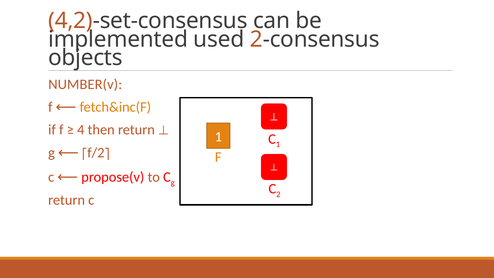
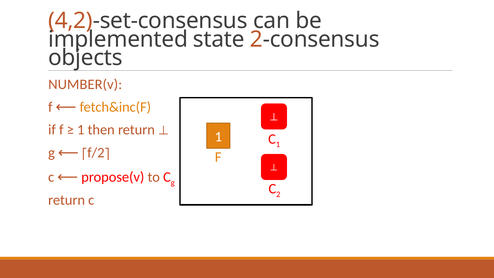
used: used -> state
4 at (81, 130): 4 -> 1
